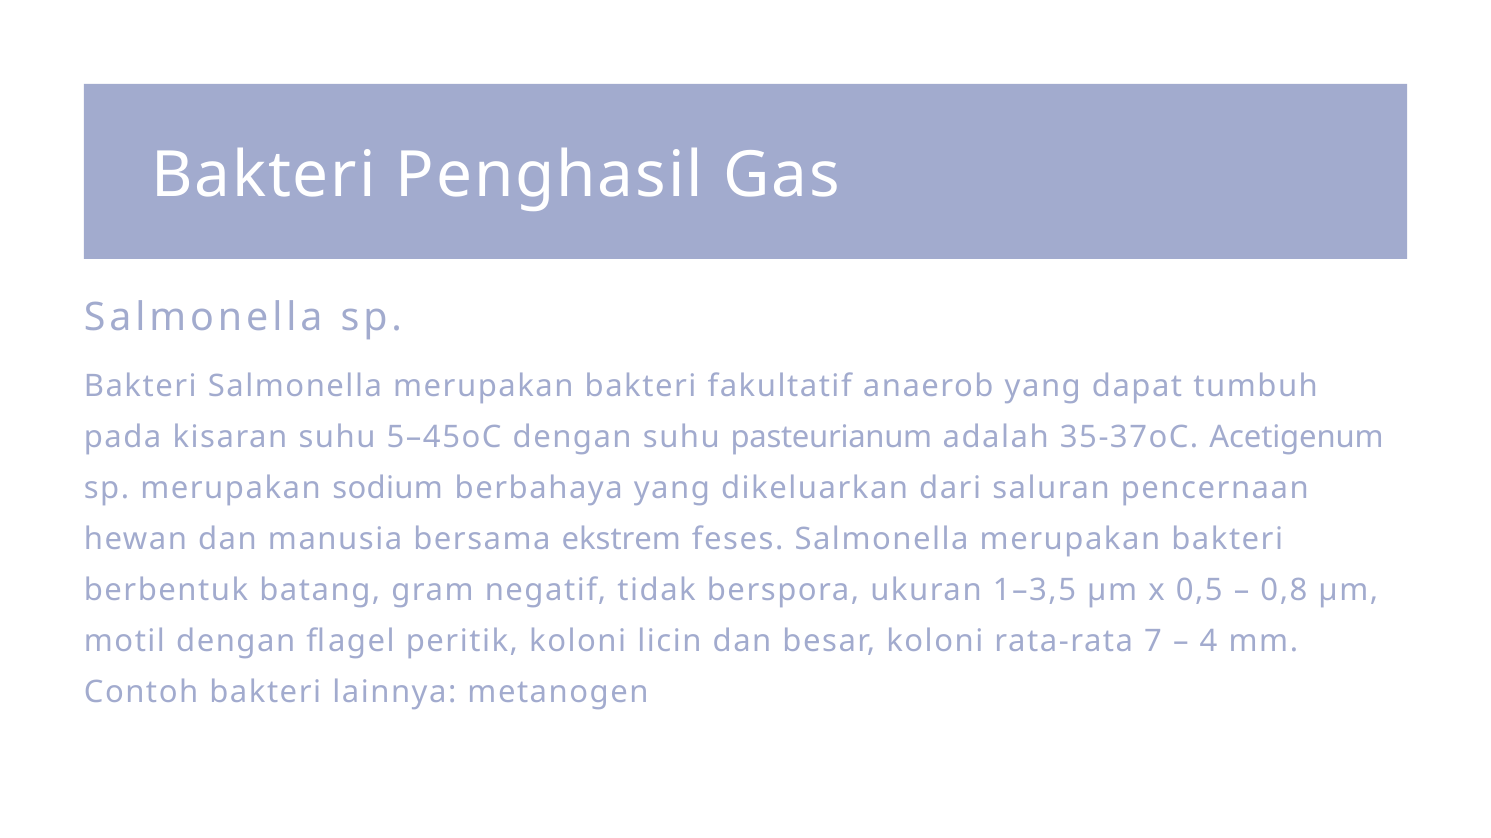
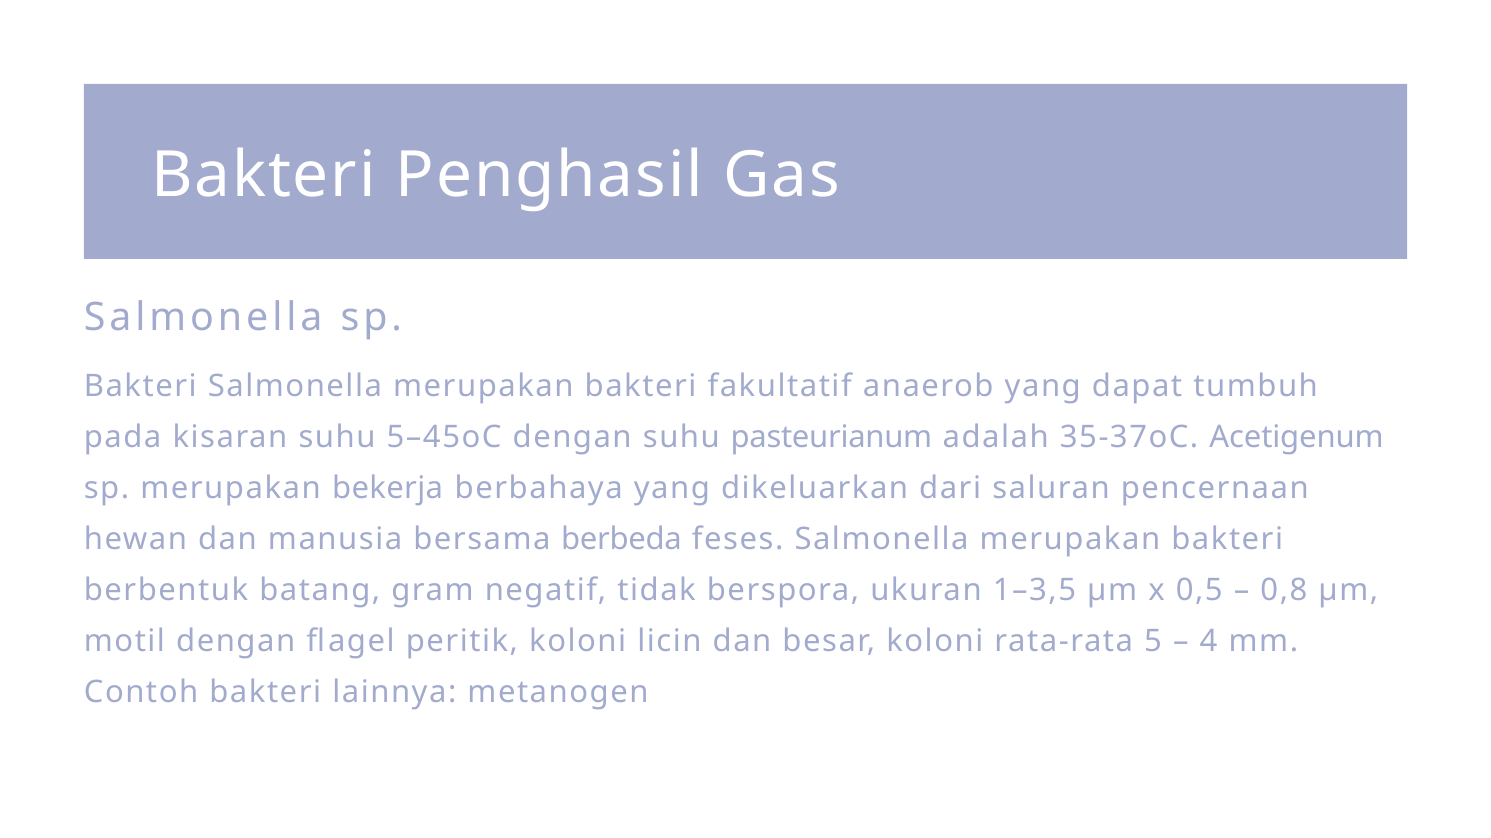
sodium: sodium -> bekerja
ekstrem: ekstrem -> berbeda
7: 7 -> 5
